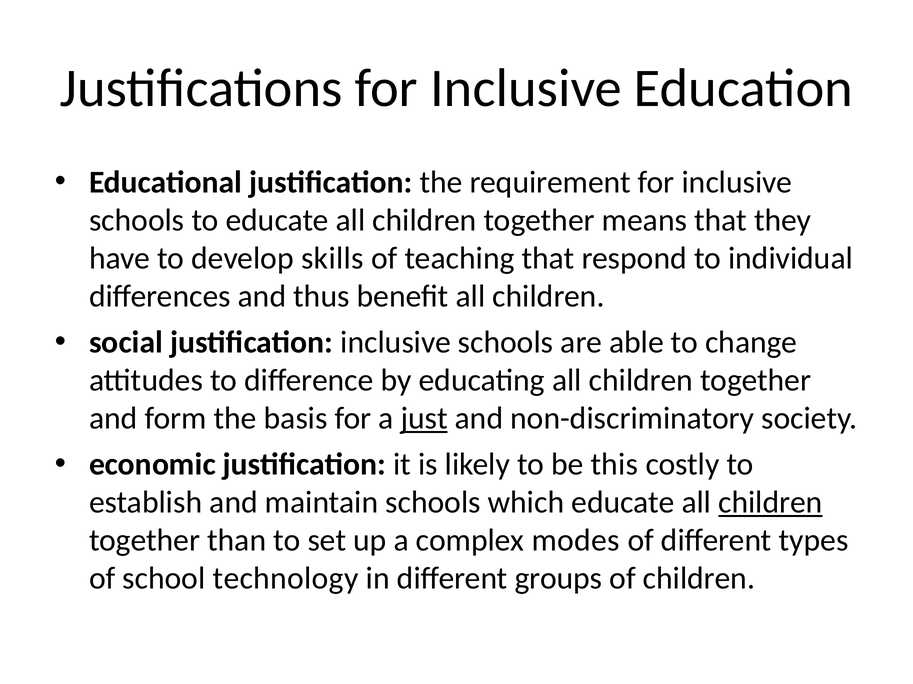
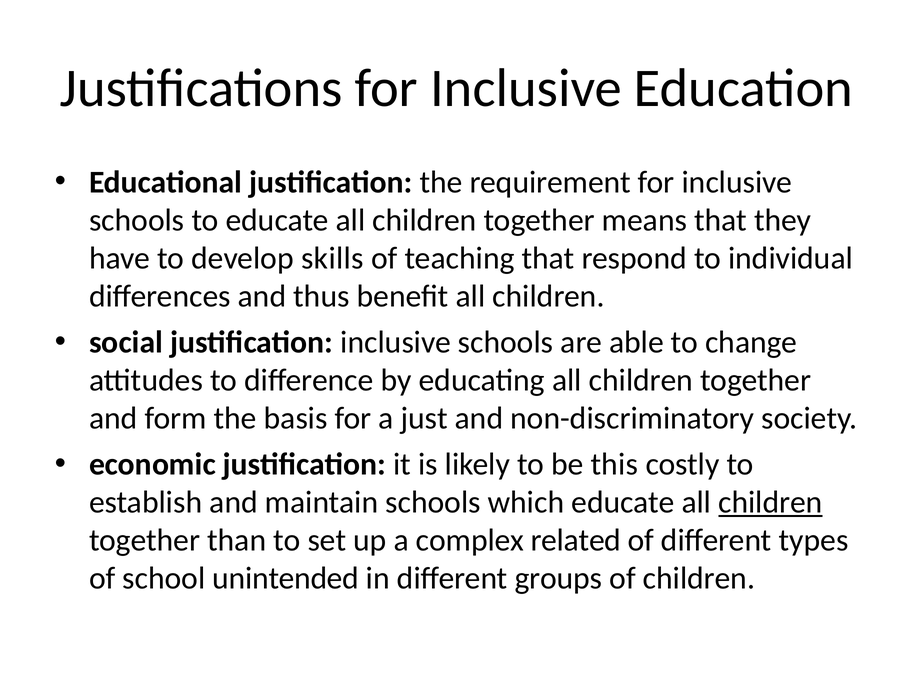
just underline: present -> none
modes: modes -> related
technology: technology -> unintended
